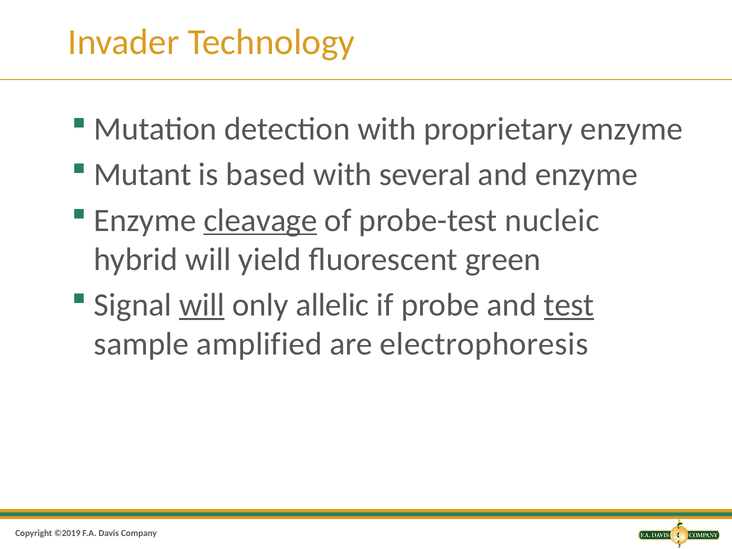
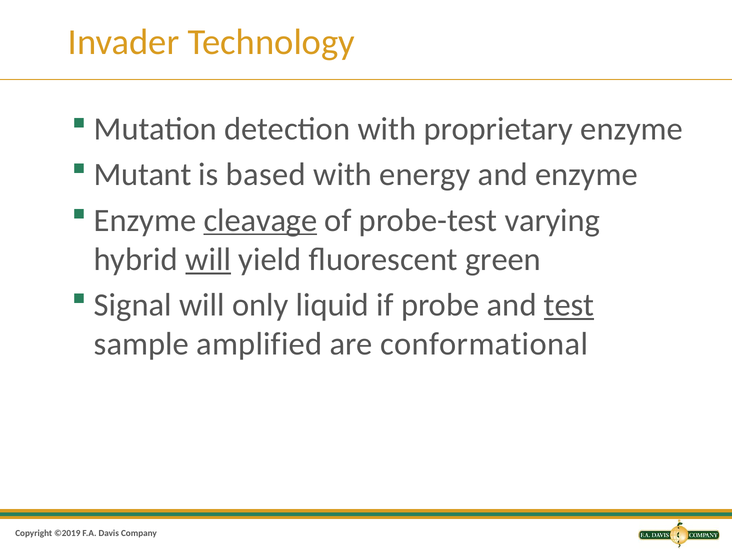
several: several -> energy
nucleic: nucleic -> varying
will at (208, 259) underline: none -> present
will at (202, 305) underline: present -> none
allelic: allelic -> liquid
electrophoresis: electrophoresis -> conformational
